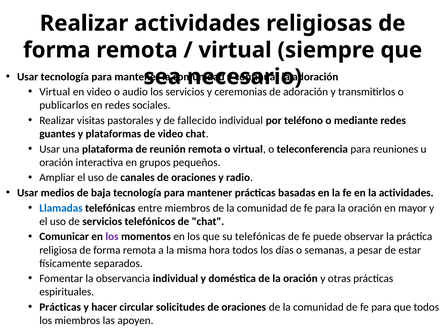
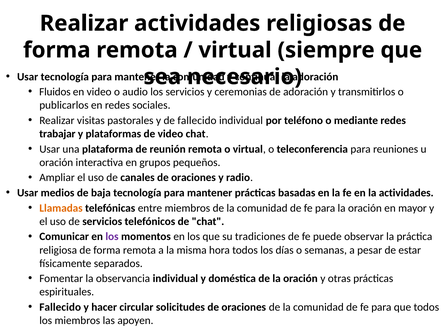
Virtual at (55, 92): Virtual -> Fluidos
guantes: guantes -> trabajar
Llamadas colour: blue -> orange
su telefónicas: telefónicas -> tradiciones
Prácticas at (60, 307): Prácticas -> Fallecido
